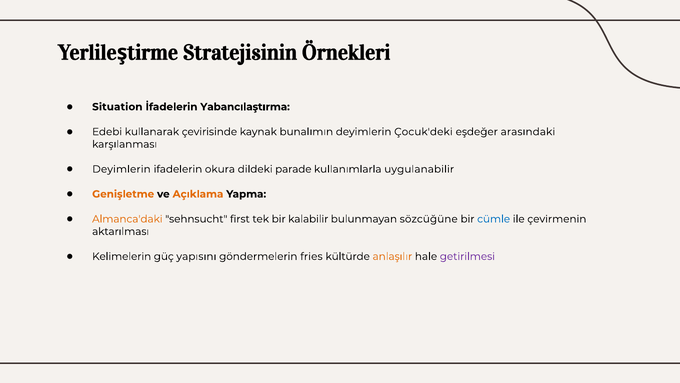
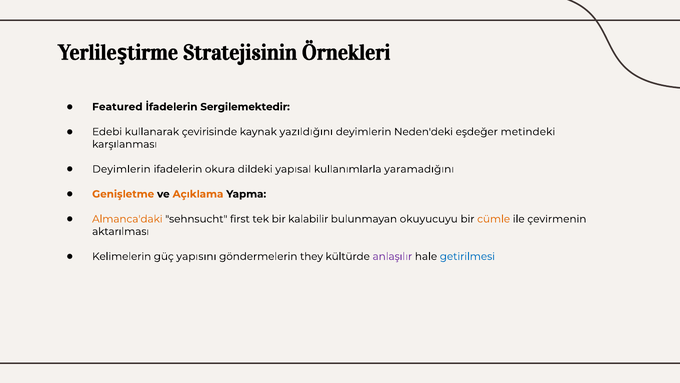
Situation: Situation -> Featured
Yabancılaştırma: Yabancılaştırma -> Sergilemektedir
bunalımın: bunalımın -> yazıldığını
Çocuk'deki: Çocuk'deki -> Neden'deki
arasındaki: arasındaki -> metindeki
parade: parade -> yapısal
uygulanabilir: uygulanabilir -> yaramadığını
sözcüğüne: sözcüğüne -> okuyucuyu
cümle colour: blue -> orange
fries: fries -> they
anlaşılır colour: orange -> purple
getirilmesi colour: purple -> blue
